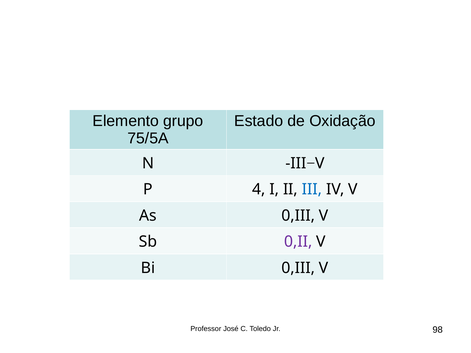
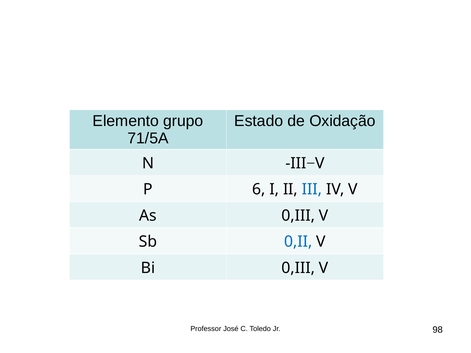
75/5A: 75/5A -> 71/5A
4: 4 -> 6
0,II colour: purple -> blue
